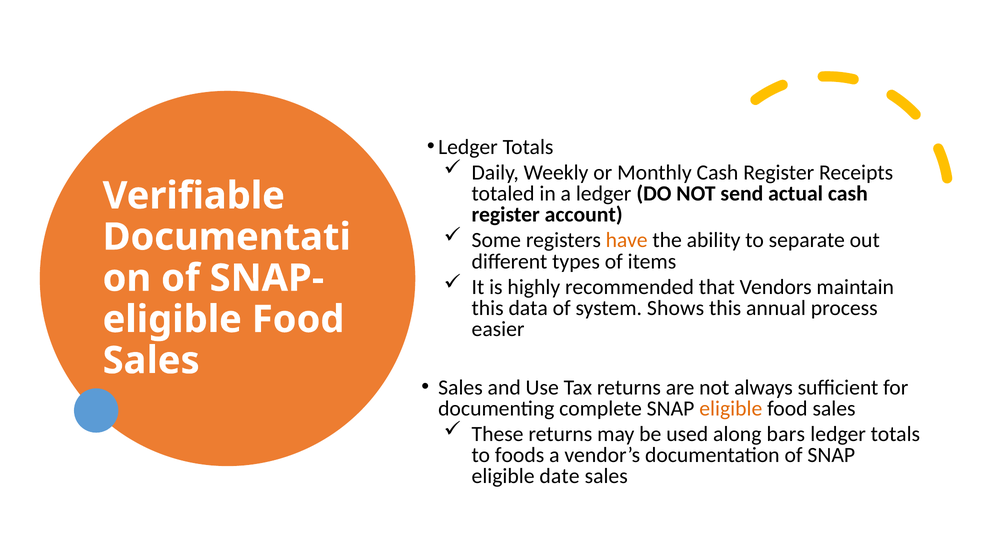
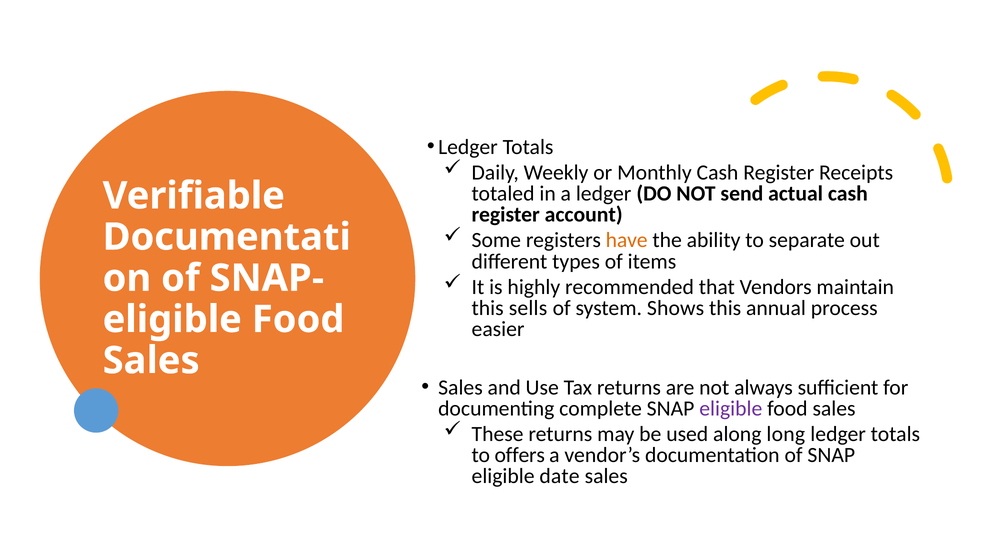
data: data -> sells
eligible at (731, 409) colour: orange -> purple
bars: bars -> long
foods: foods -> offers
